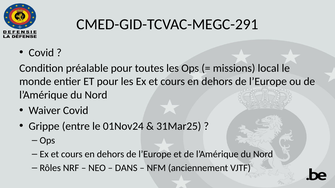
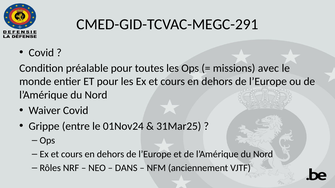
local: local -> avec
